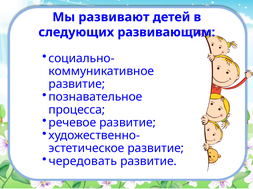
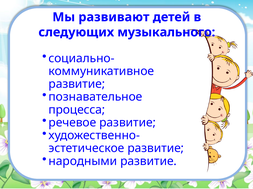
развивающим: развивающим -> музыкального
чередовать: чередовать -> народными
